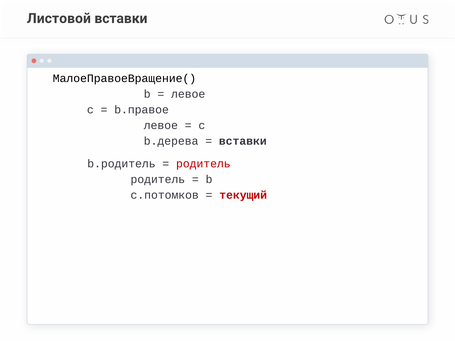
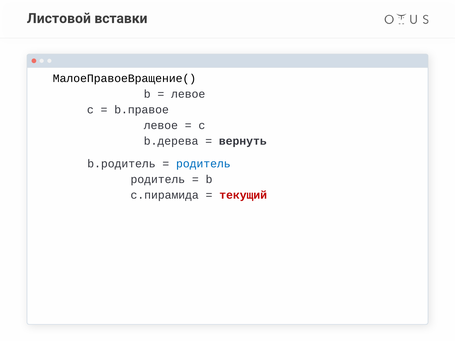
вставки at (243, 141): вставки -> вернуть
родитель at (203, 164) colour: red -> blue
c.потомков: c.потомков -> c.пирамида
